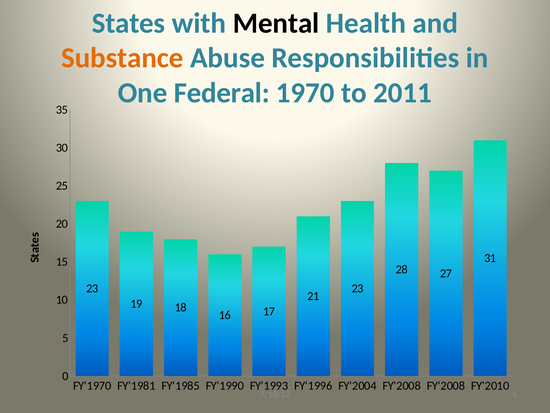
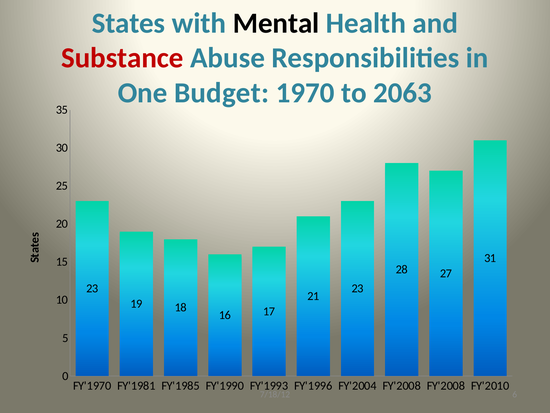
Substance colour: orange -> red
Federal: Federal -> Budget
2011: 2011 -> 2063
